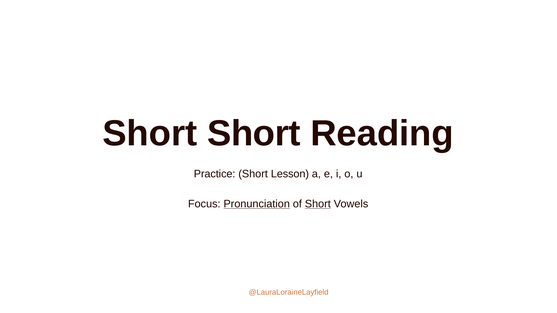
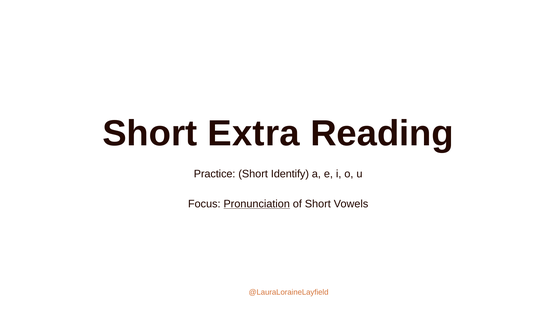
Short Short: Short -> Extra
Lesson: Lesson -> Identify
Short at (318, 204) underline: present -> none
